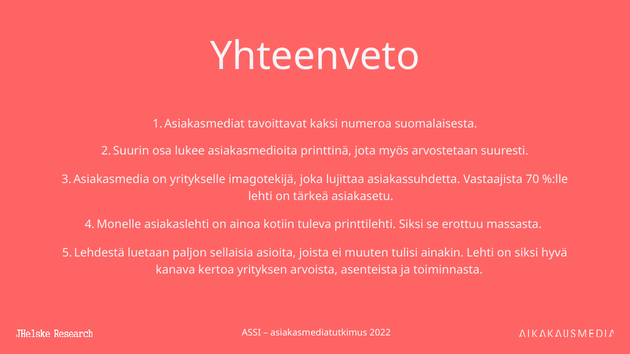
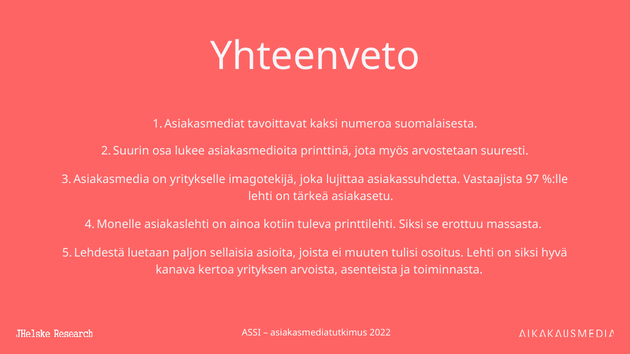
70: 70 -> 97
ainakin: ainakin -> osoitus
